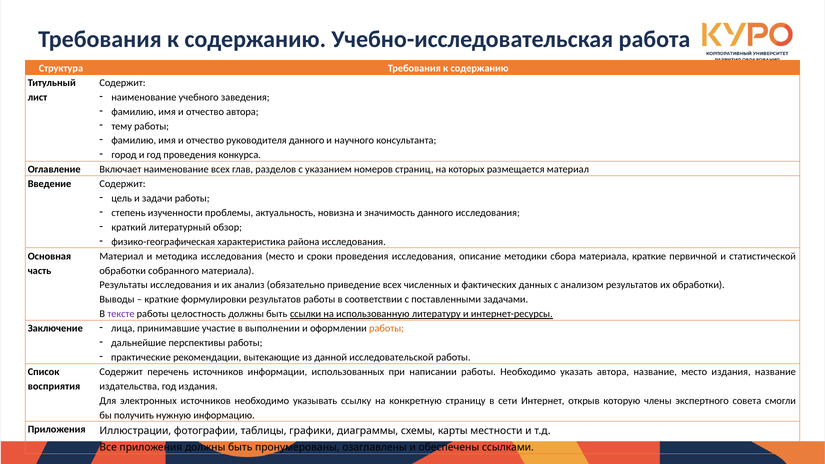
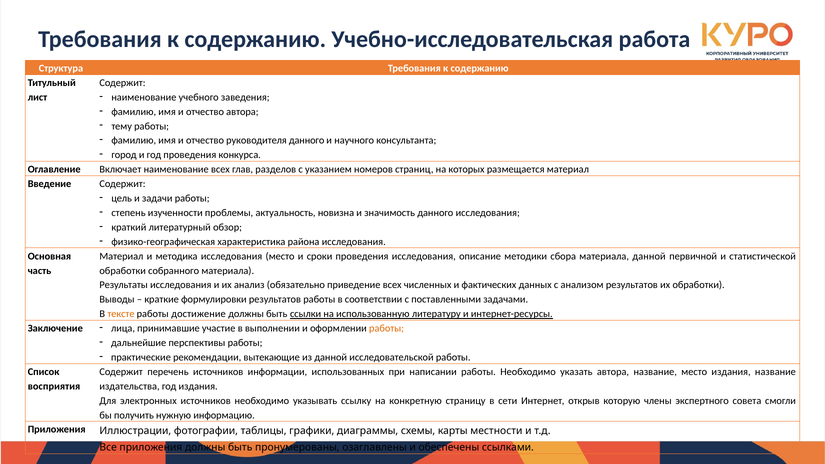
материала краткие: краткие -> данной
тексте colour: purple -> orange
целостность: целостность -> достижение
